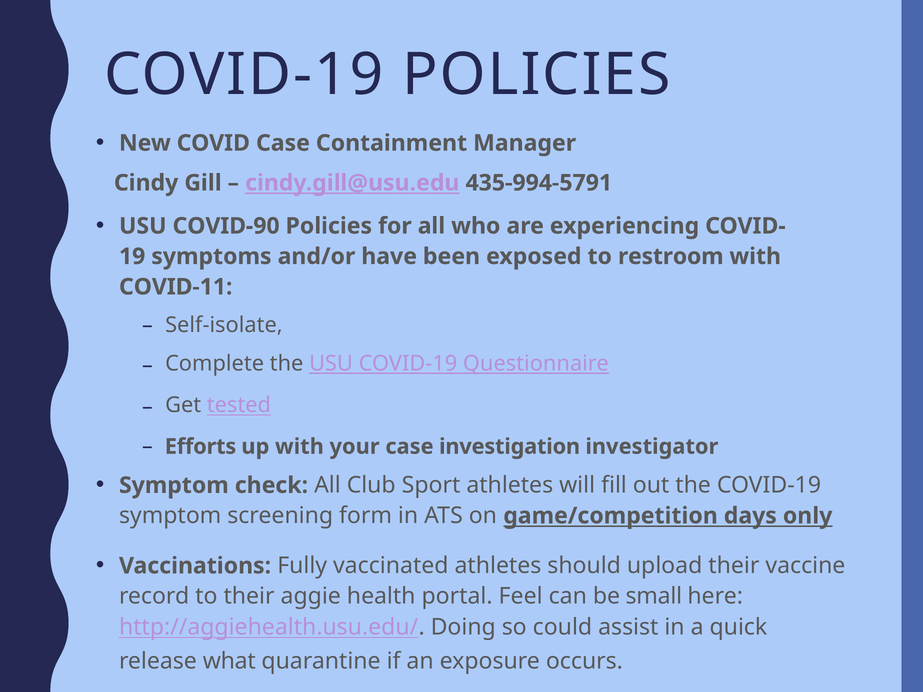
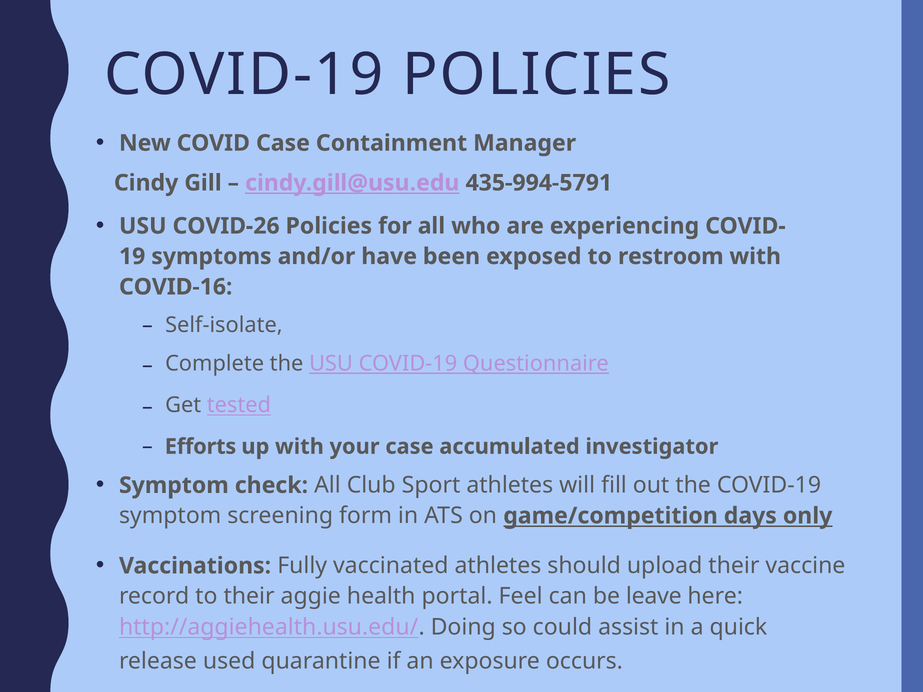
COVID-90: COVID-90 -> COVID-26
COVID-11: COVID-11 -> COVID-16
investigation: investigation -> accumulated
small: small -> leave
what: what -> used
